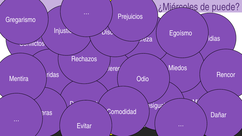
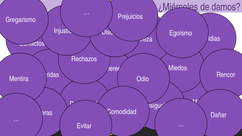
puede: puede -> damos
